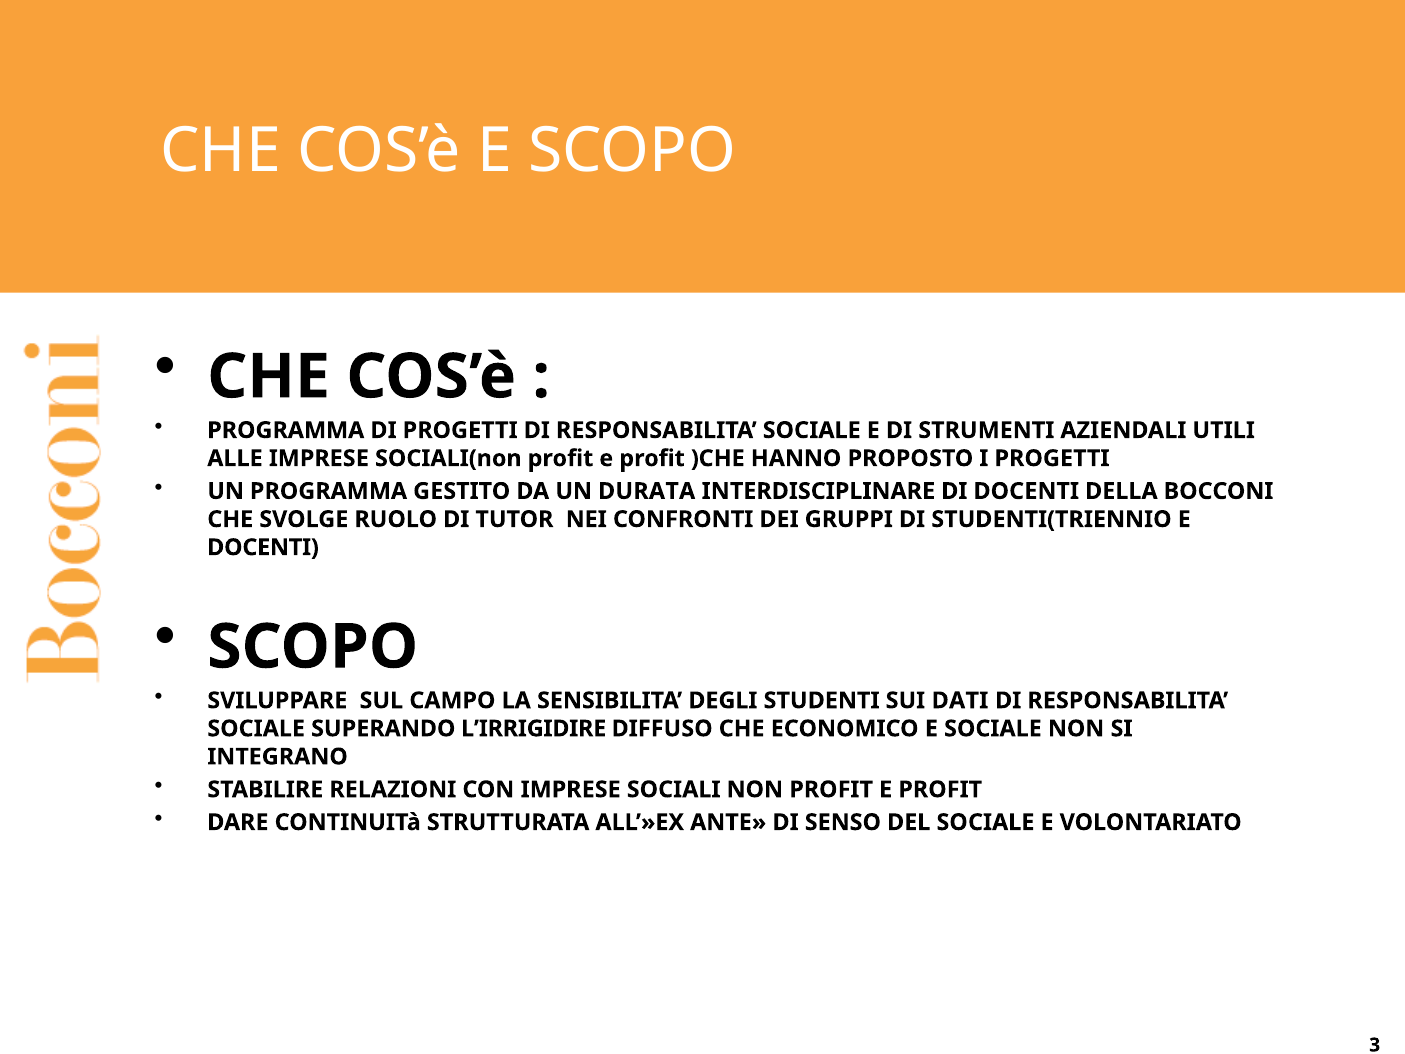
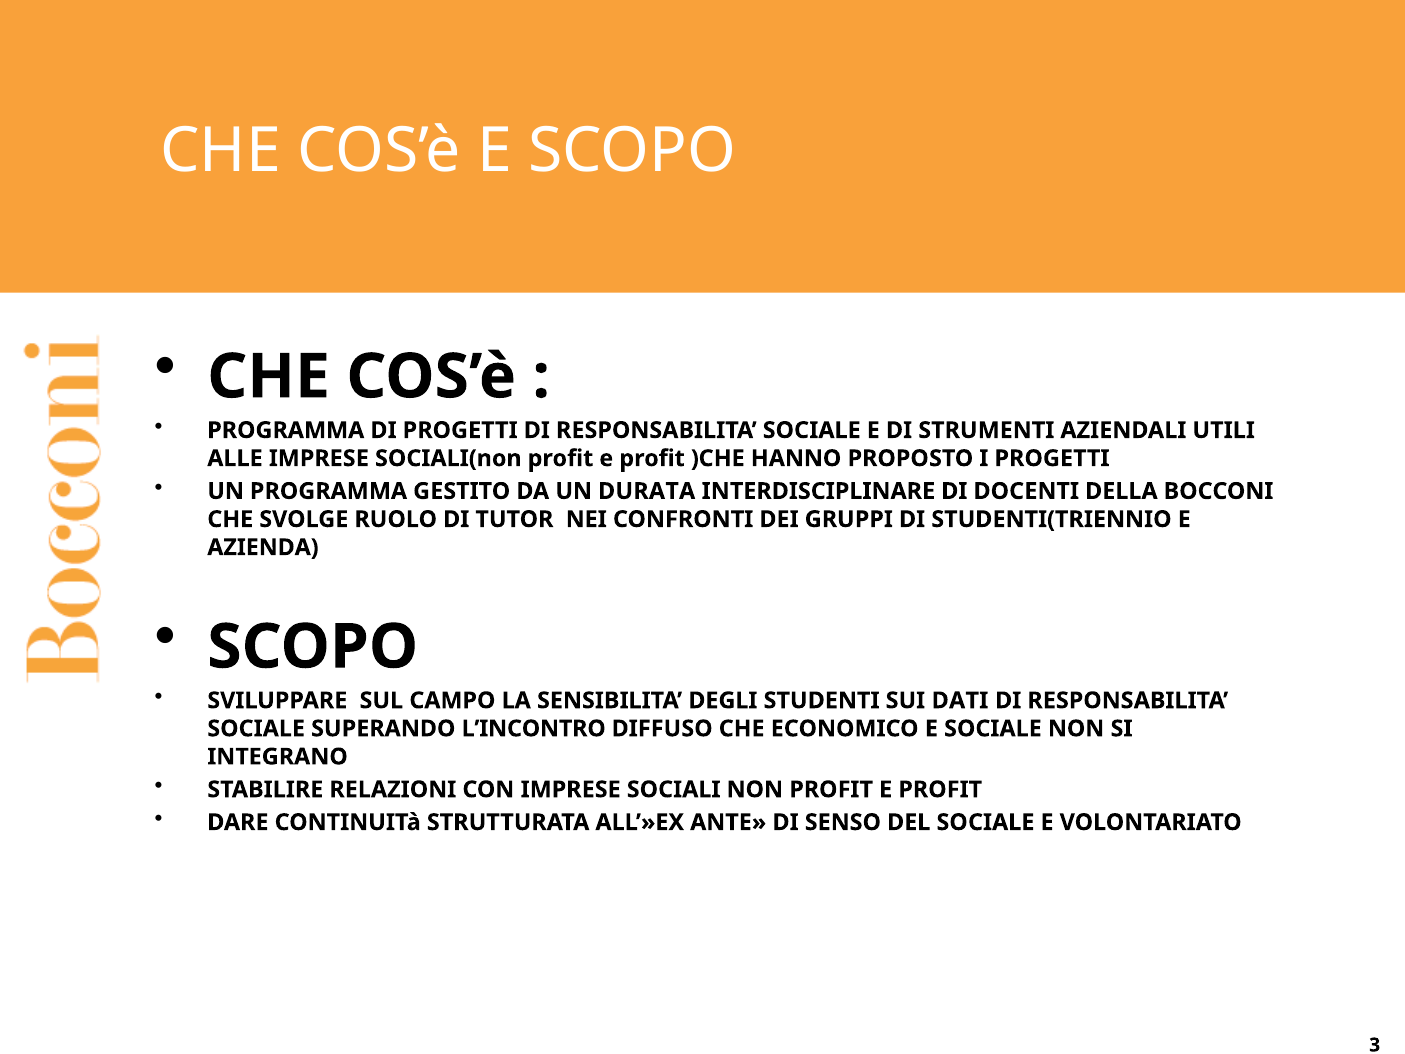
DOCENTI at (263, 547): DOCENTI -> AZIENDA
L’IRRIGIDIRE: L’IRRIGIDIRE -> L’INCONTRO
